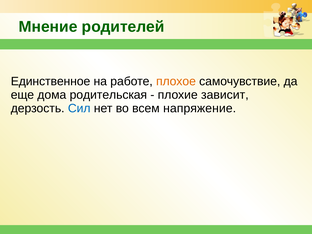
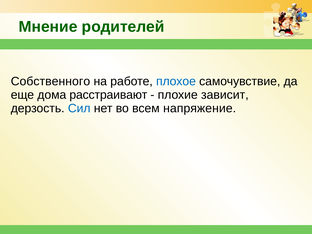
Единственное: Единственное -> Собственного
плохое colour: orange -> blue
родительская: родительская -> расстраивают
